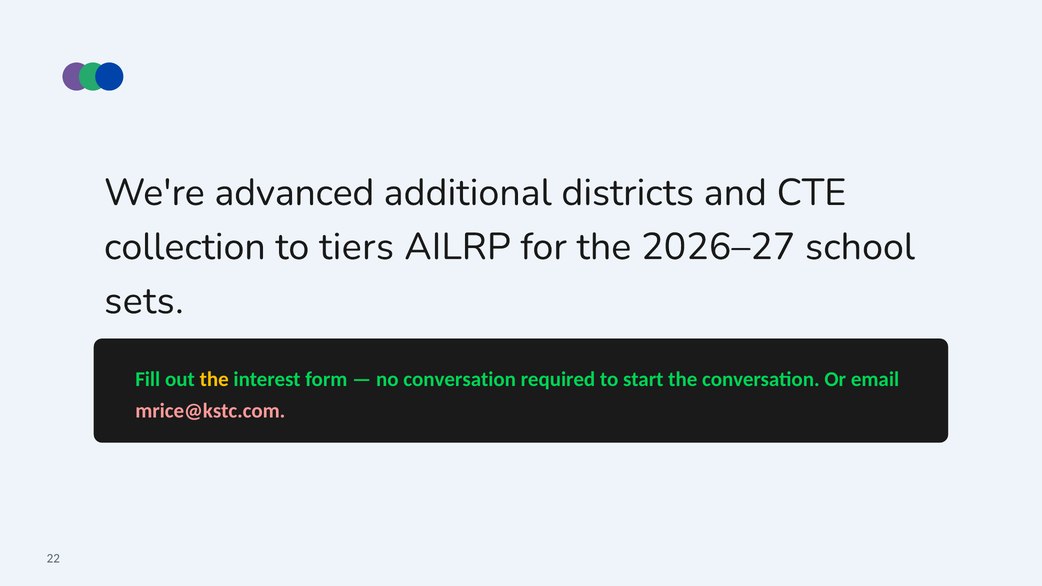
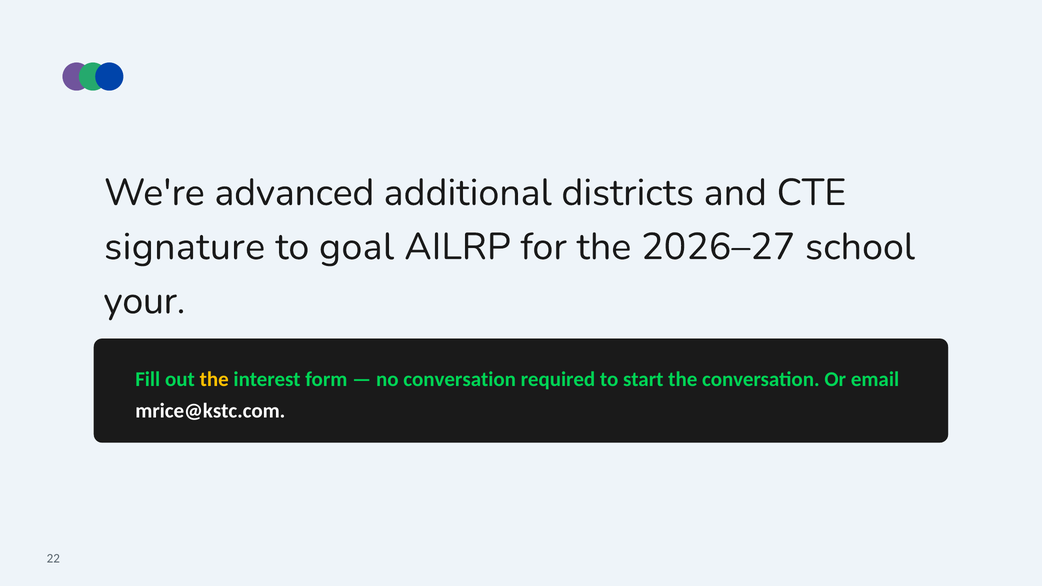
collection: collection -> signature
tiers: tiers -> goal
sets: sets -> your
mrice@kstc.com colour: pink -> white
